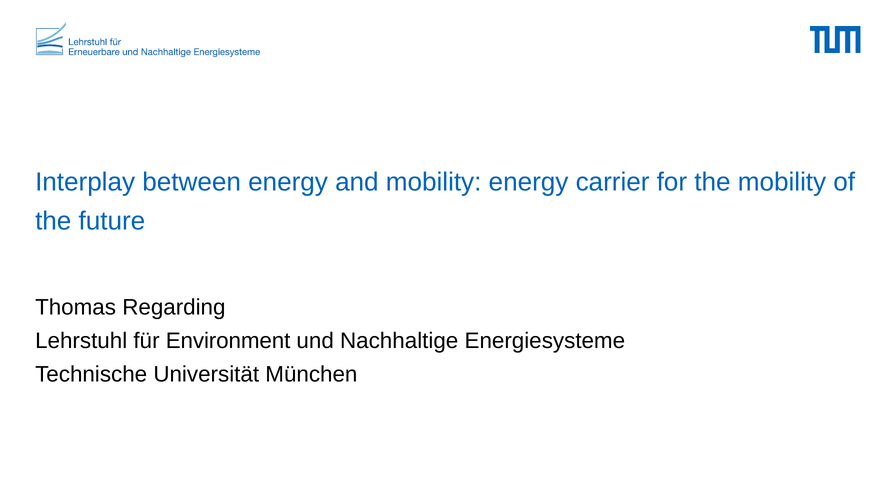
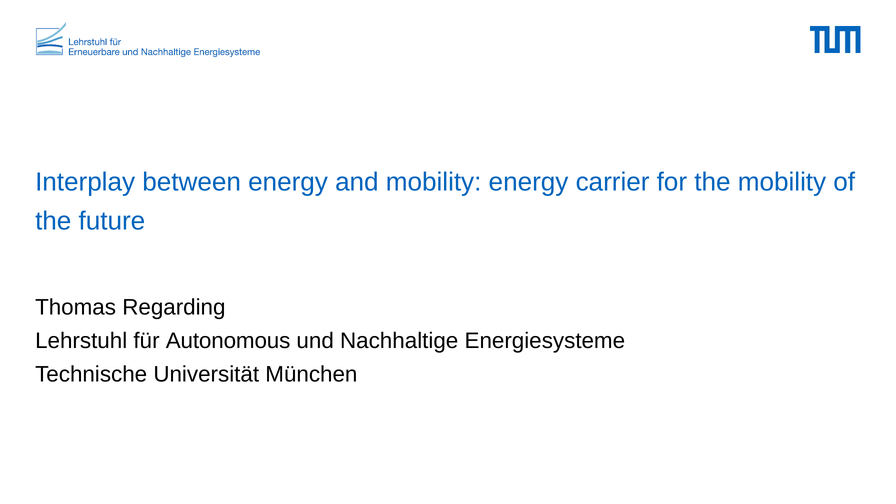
Environment: Environment -> Autonomous
